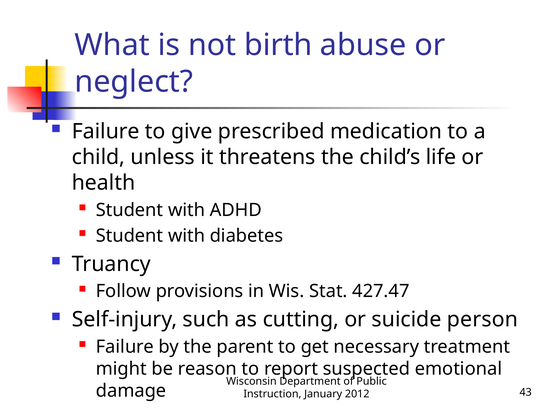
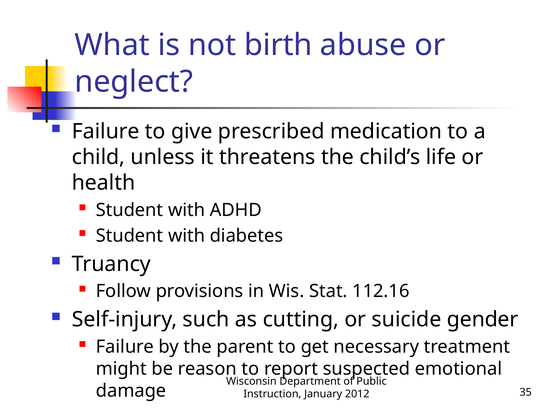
427.47: 427.47 -> 112.16
person: person -> gender
43: 43 -> 35
